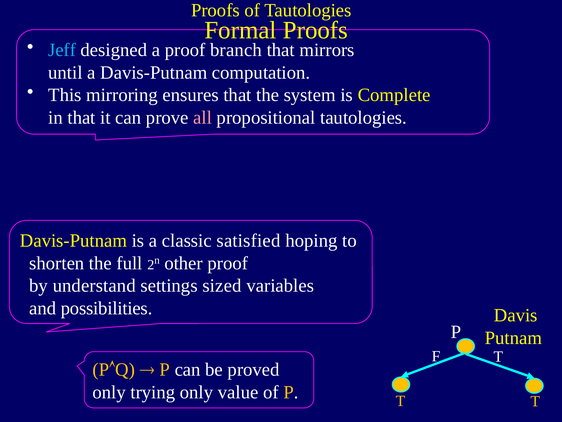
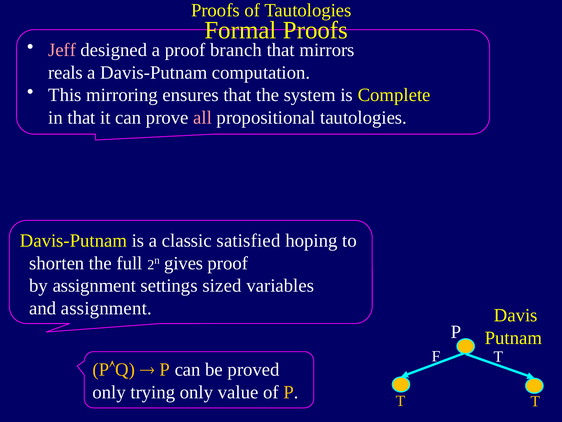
Jeff colour: light blue -> pink
until: until -> reals
other: other -> gives
by understand: understand -> assignment
and possibilities: possibilities -> assignment
